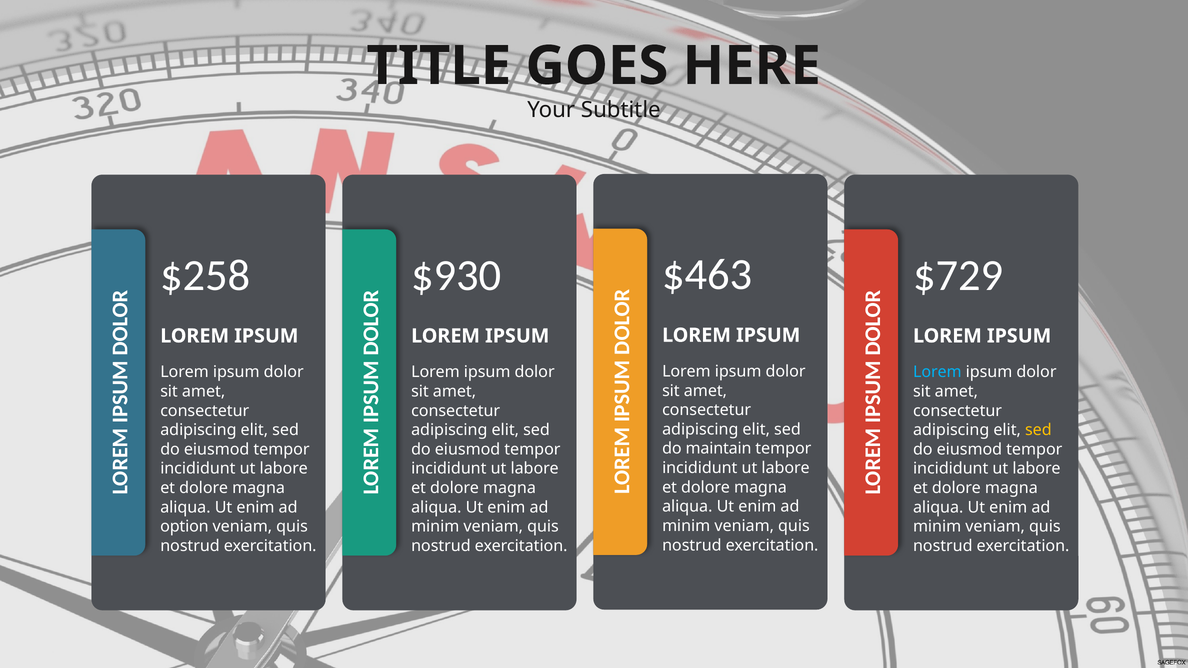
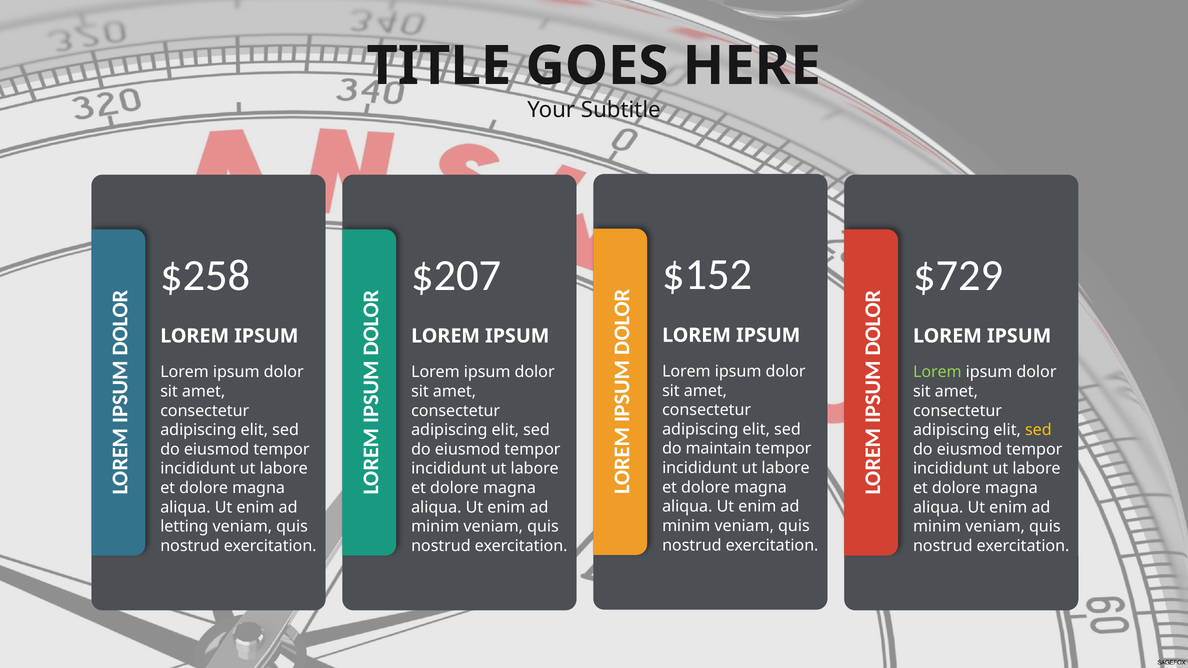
$463: $463 -> $152
$930: $930 -> $207
Lorem at (937, 372) colour: light blue -> light green
option: option -> letting
